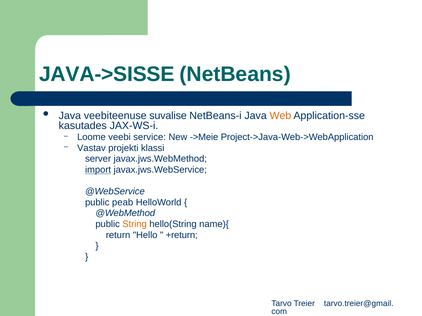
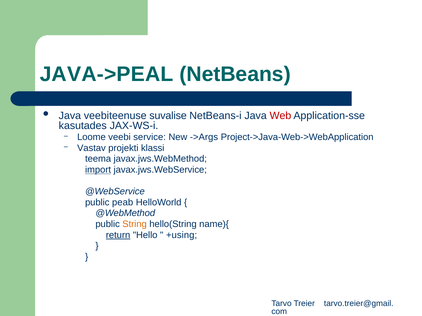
JAVA->SISSE: JAVA->SISSE -> JAVA->PEAL
Web colour: orange -> red
->Meie: ->Meie -> ->Args
server: server -> teema
return underline: none -> present
+return: +return -> +using
